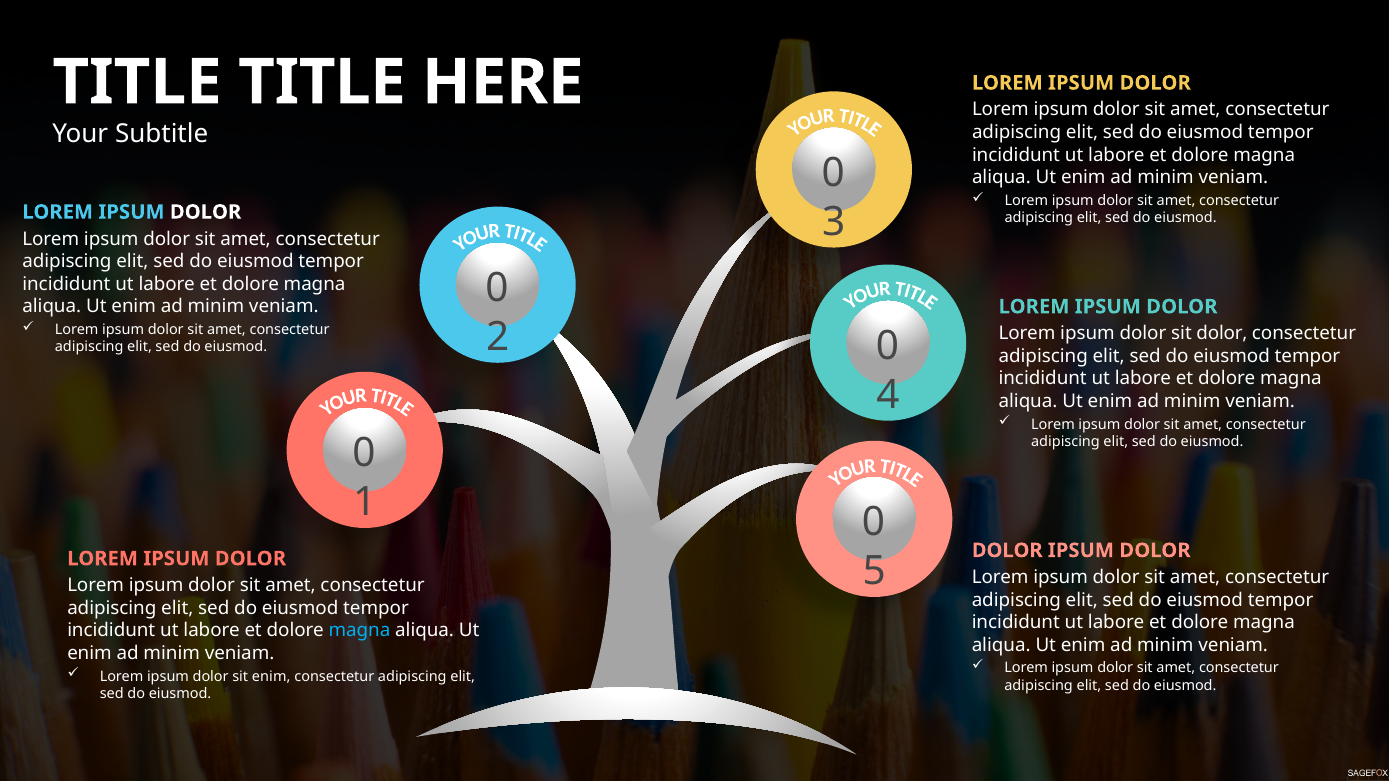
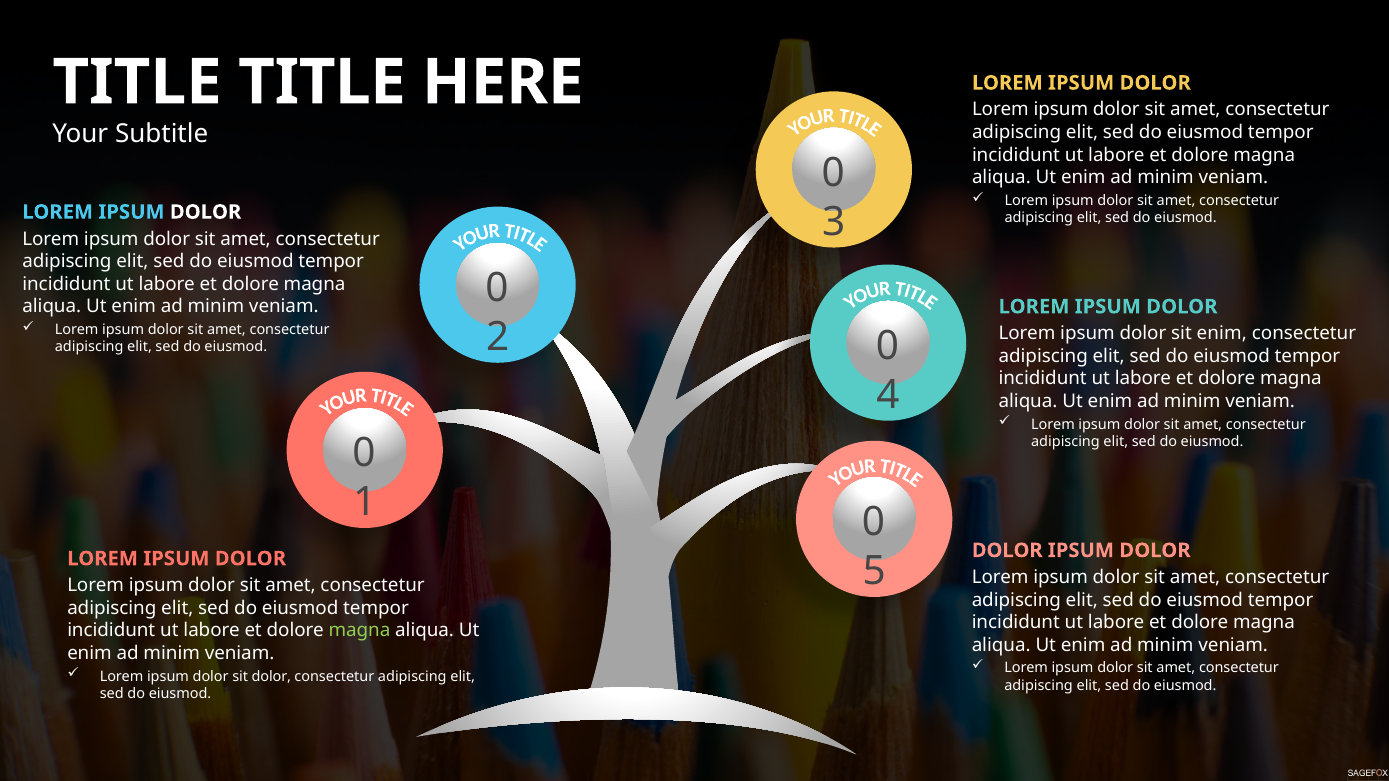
sit dolor: dolor -> enim
magna at (359, 631) colour: light blue -> light green
sit enim: enim -> dolor
